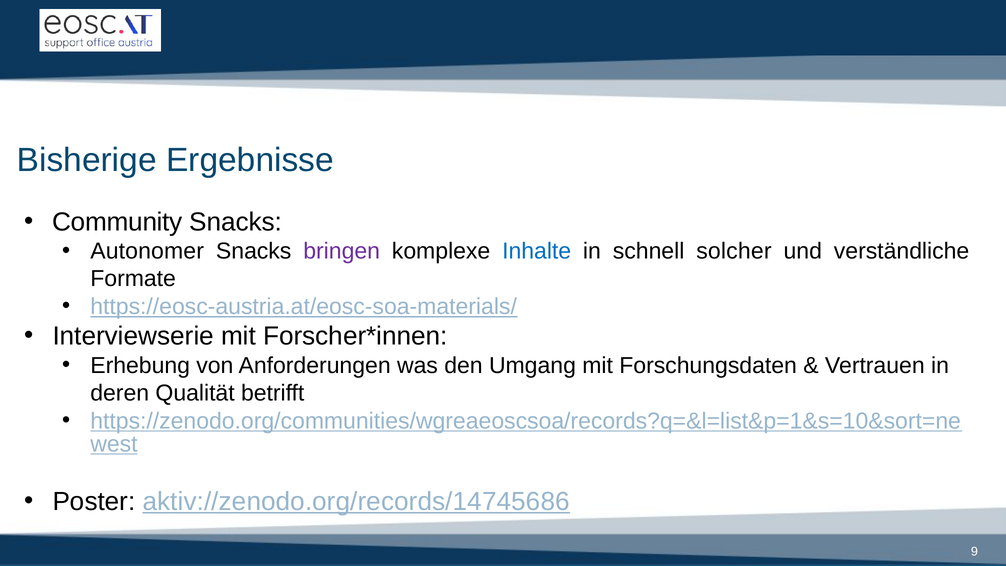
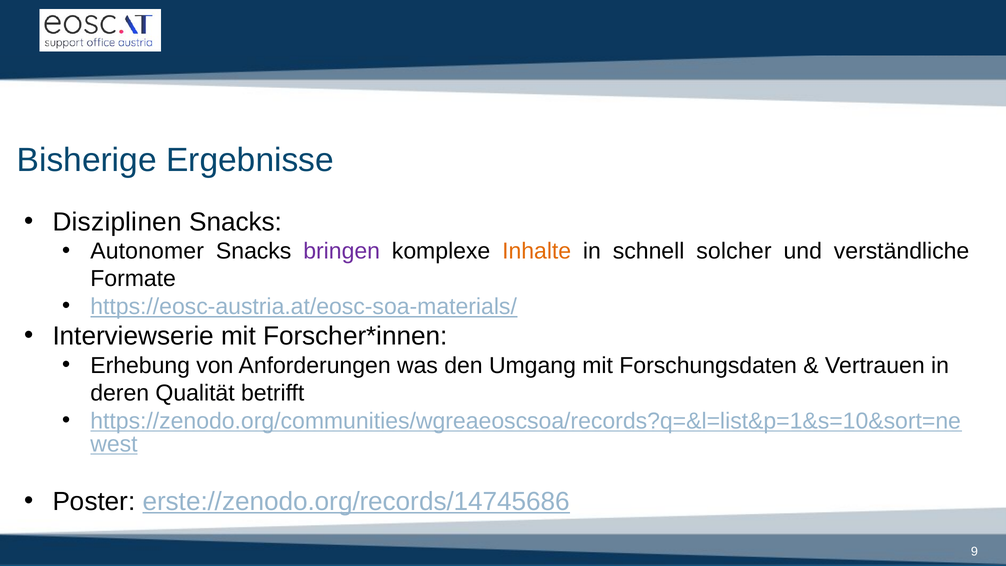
Community: Community -> Disziplinen
Inhalte colour: blue -> orange
aktiv://zenodo.org/records/14745686: aktiv://zenodo.org/records/14745686 -> erste://zenodo.org/records/14745686
